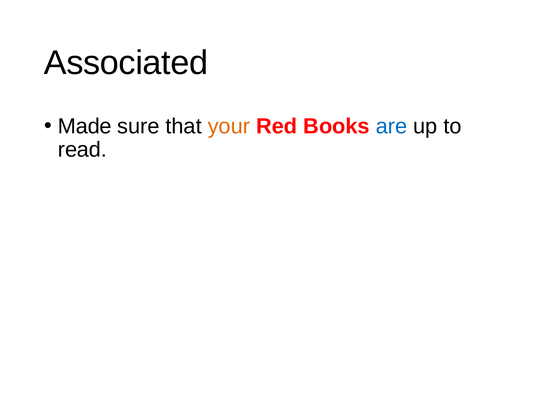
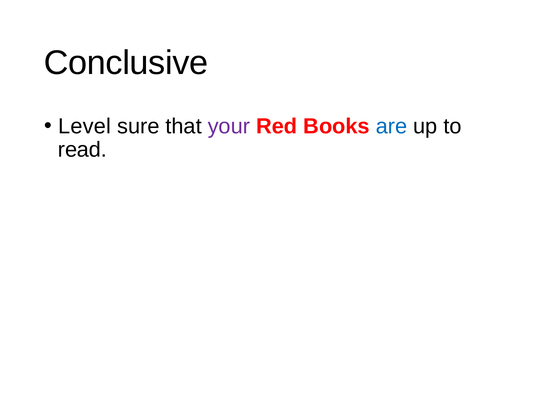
Associated: Associated -> Conclusive
Made: Made -> Level
your colour: orange -> purple
